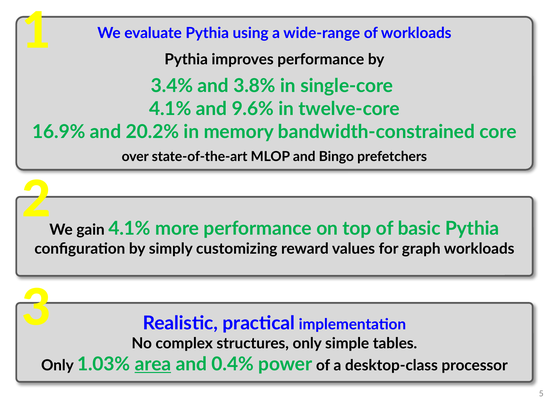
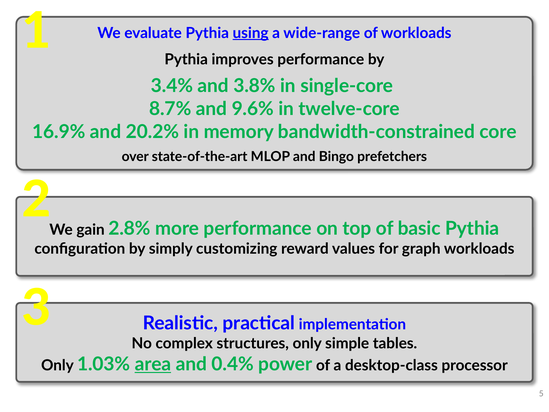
using underline: none -> present
4.1% at (170, 109): 4.1% -> 8.7%
gain 4.1%: 4.1% -> 2.8%
